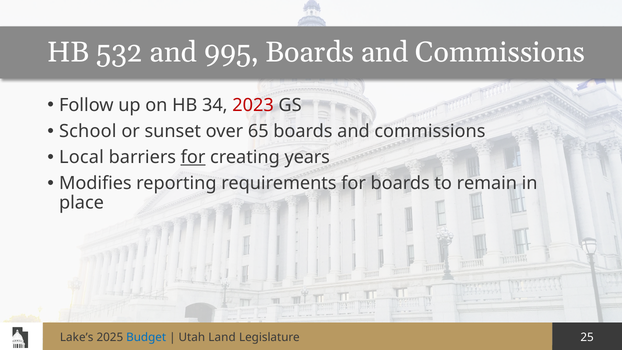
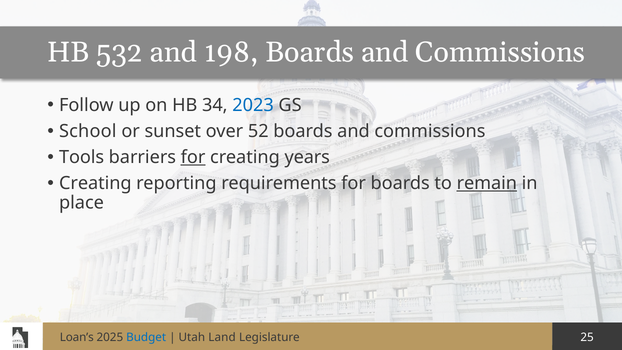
995: 995 -> 198
2023 colour: red -> blue
65: 65 -> 52
Local: Local -> Tools
Modifies at (95, 183): Modifies -> Creating
remain underline: none -> present
Lake’s: Lake’s -> Loan’s
